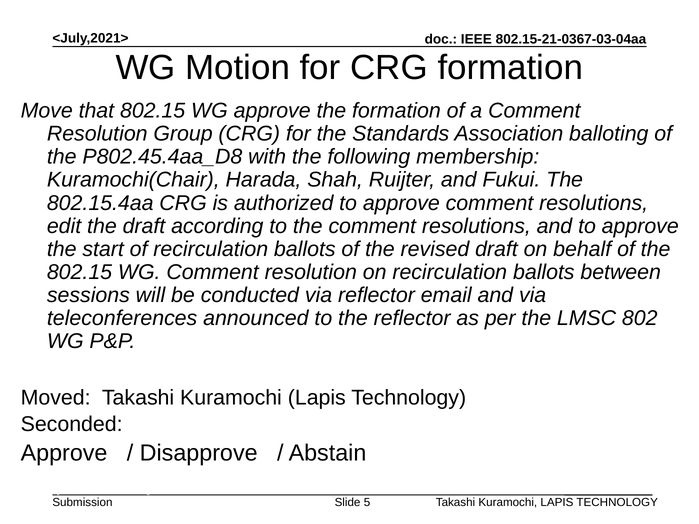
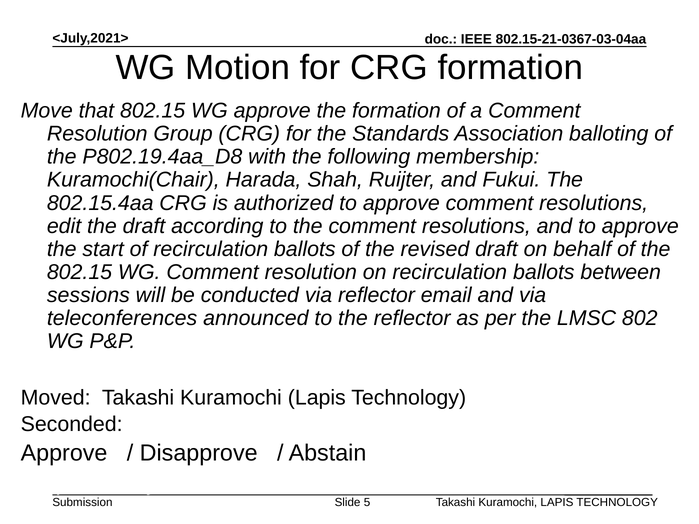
P802.45.4aa_D8: P802.45.4aa_D8 -> P802.19.4aa_D8
